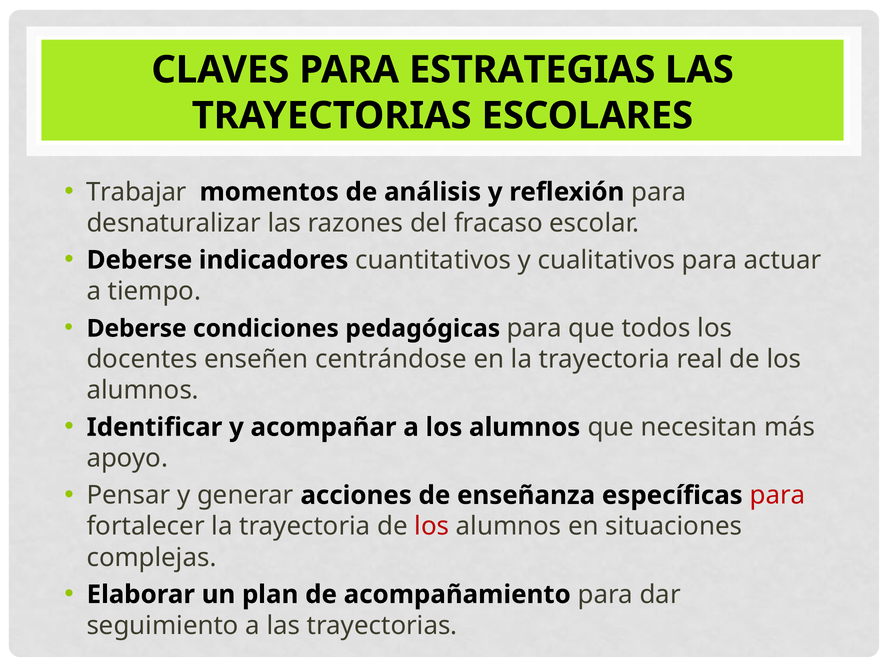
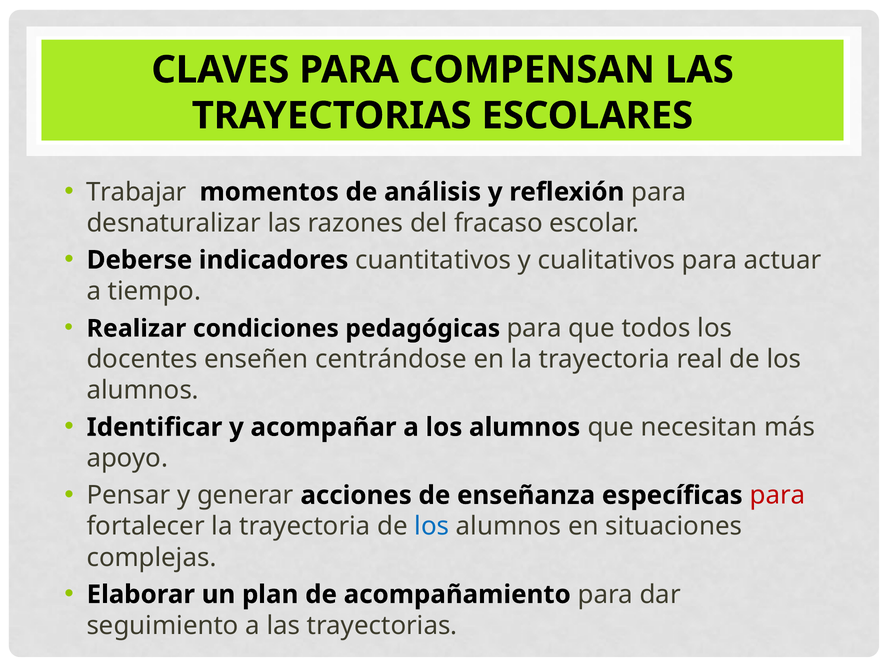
ESTRATEGIAS: ESTRATEGIAS -> COMPENSAN
Deberse at (137, 329): Deberse -> Realizar
los at (432, 526) colour: red -> blue
